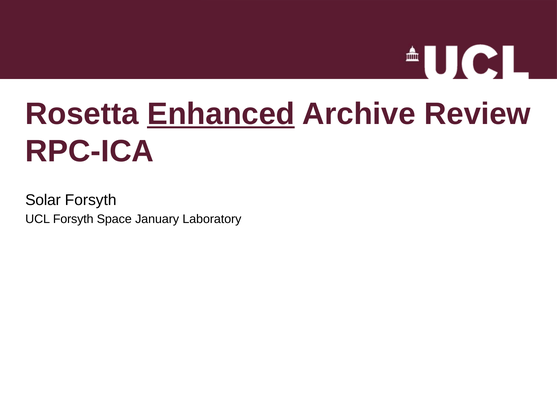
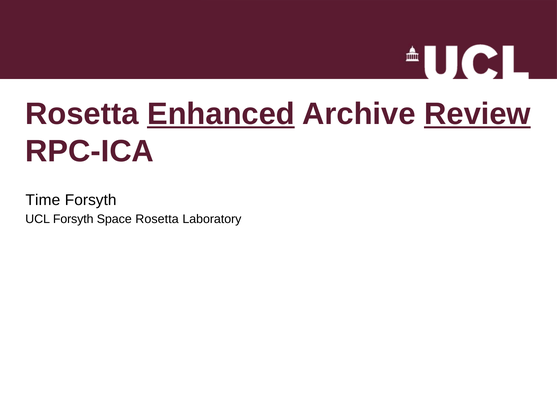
Review underline: none -> present
Solar: Solar -> Time
Space January: January -> Rosetta
